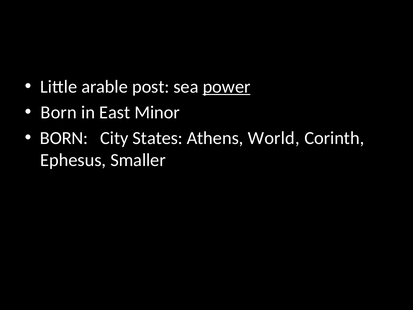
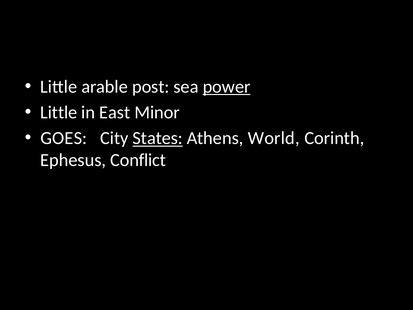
Born at (59, 112): Born -> Little
BORN at (64, 138): BORN -> GOES
States underline: none -> present
Smaller: Smaller -> Conflict
